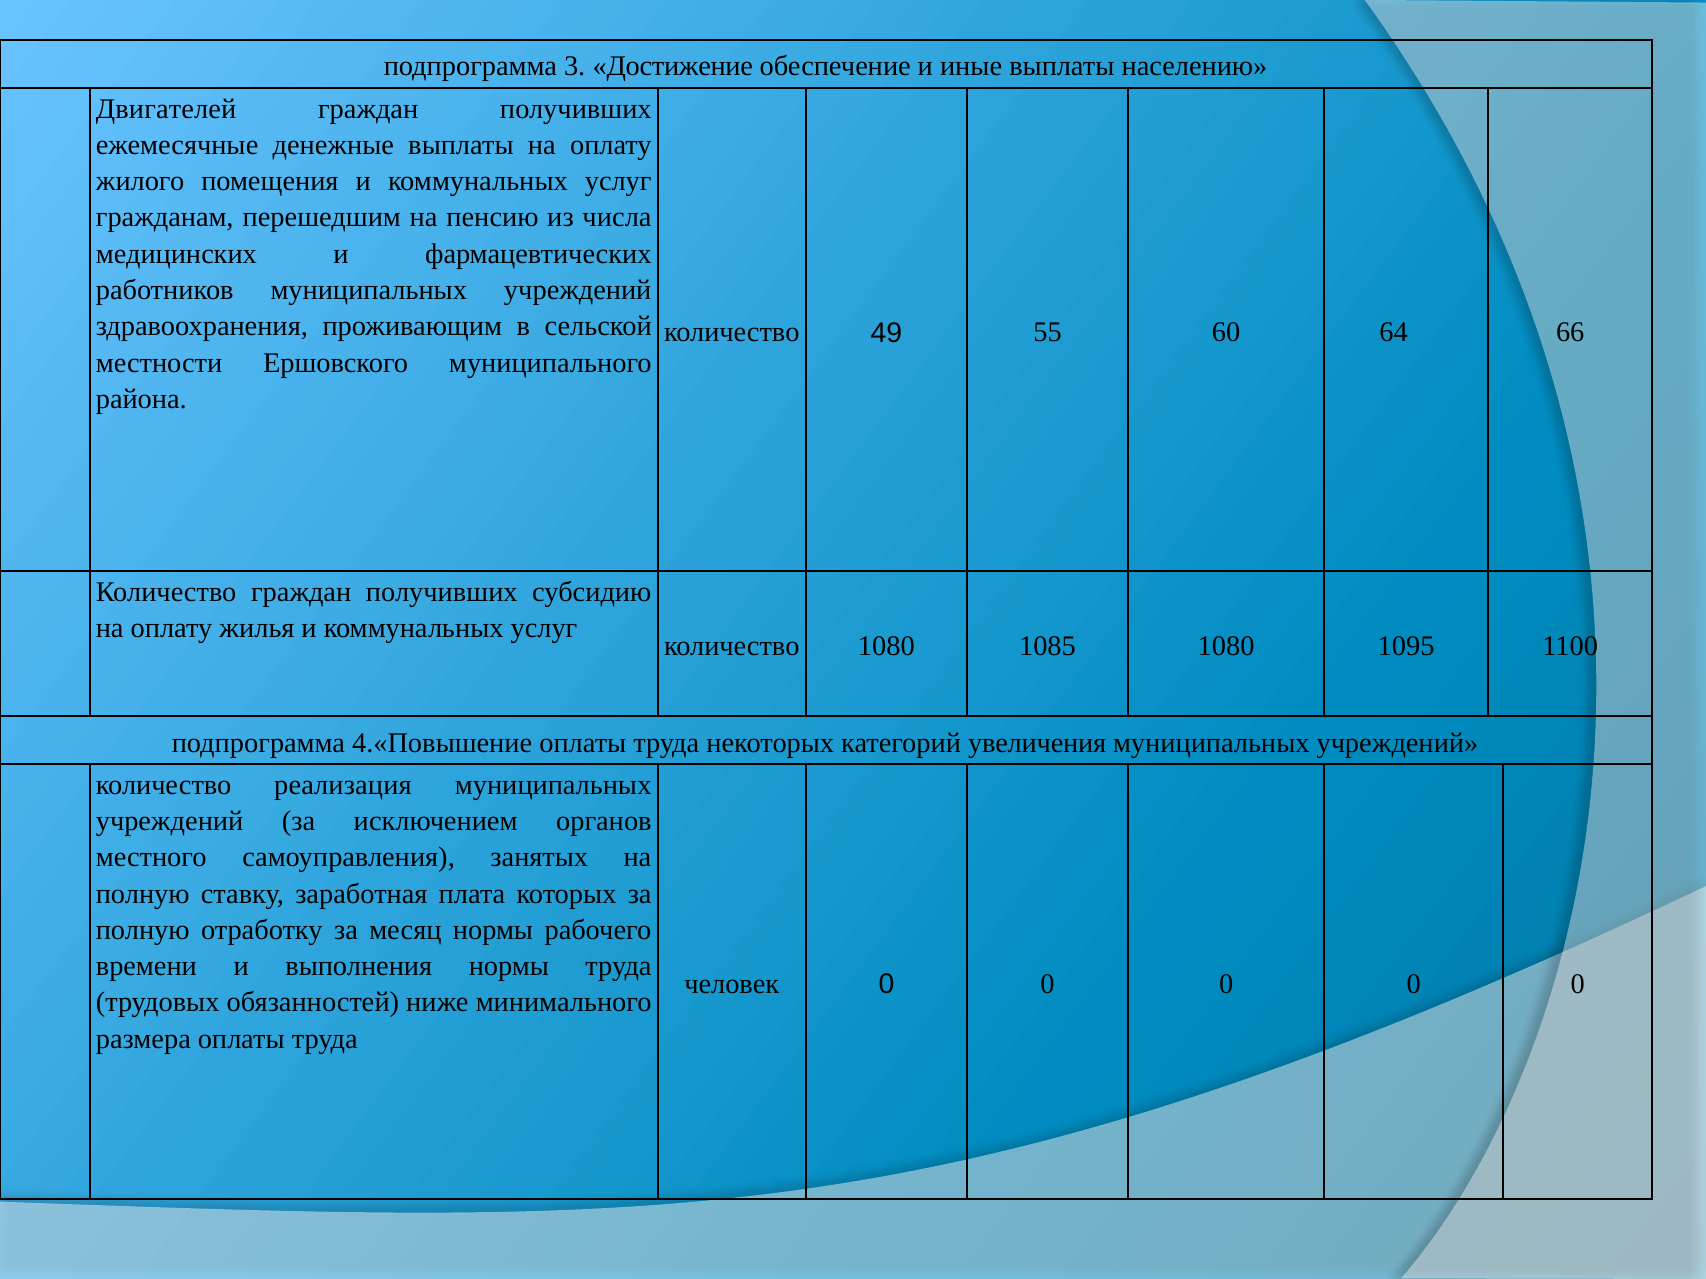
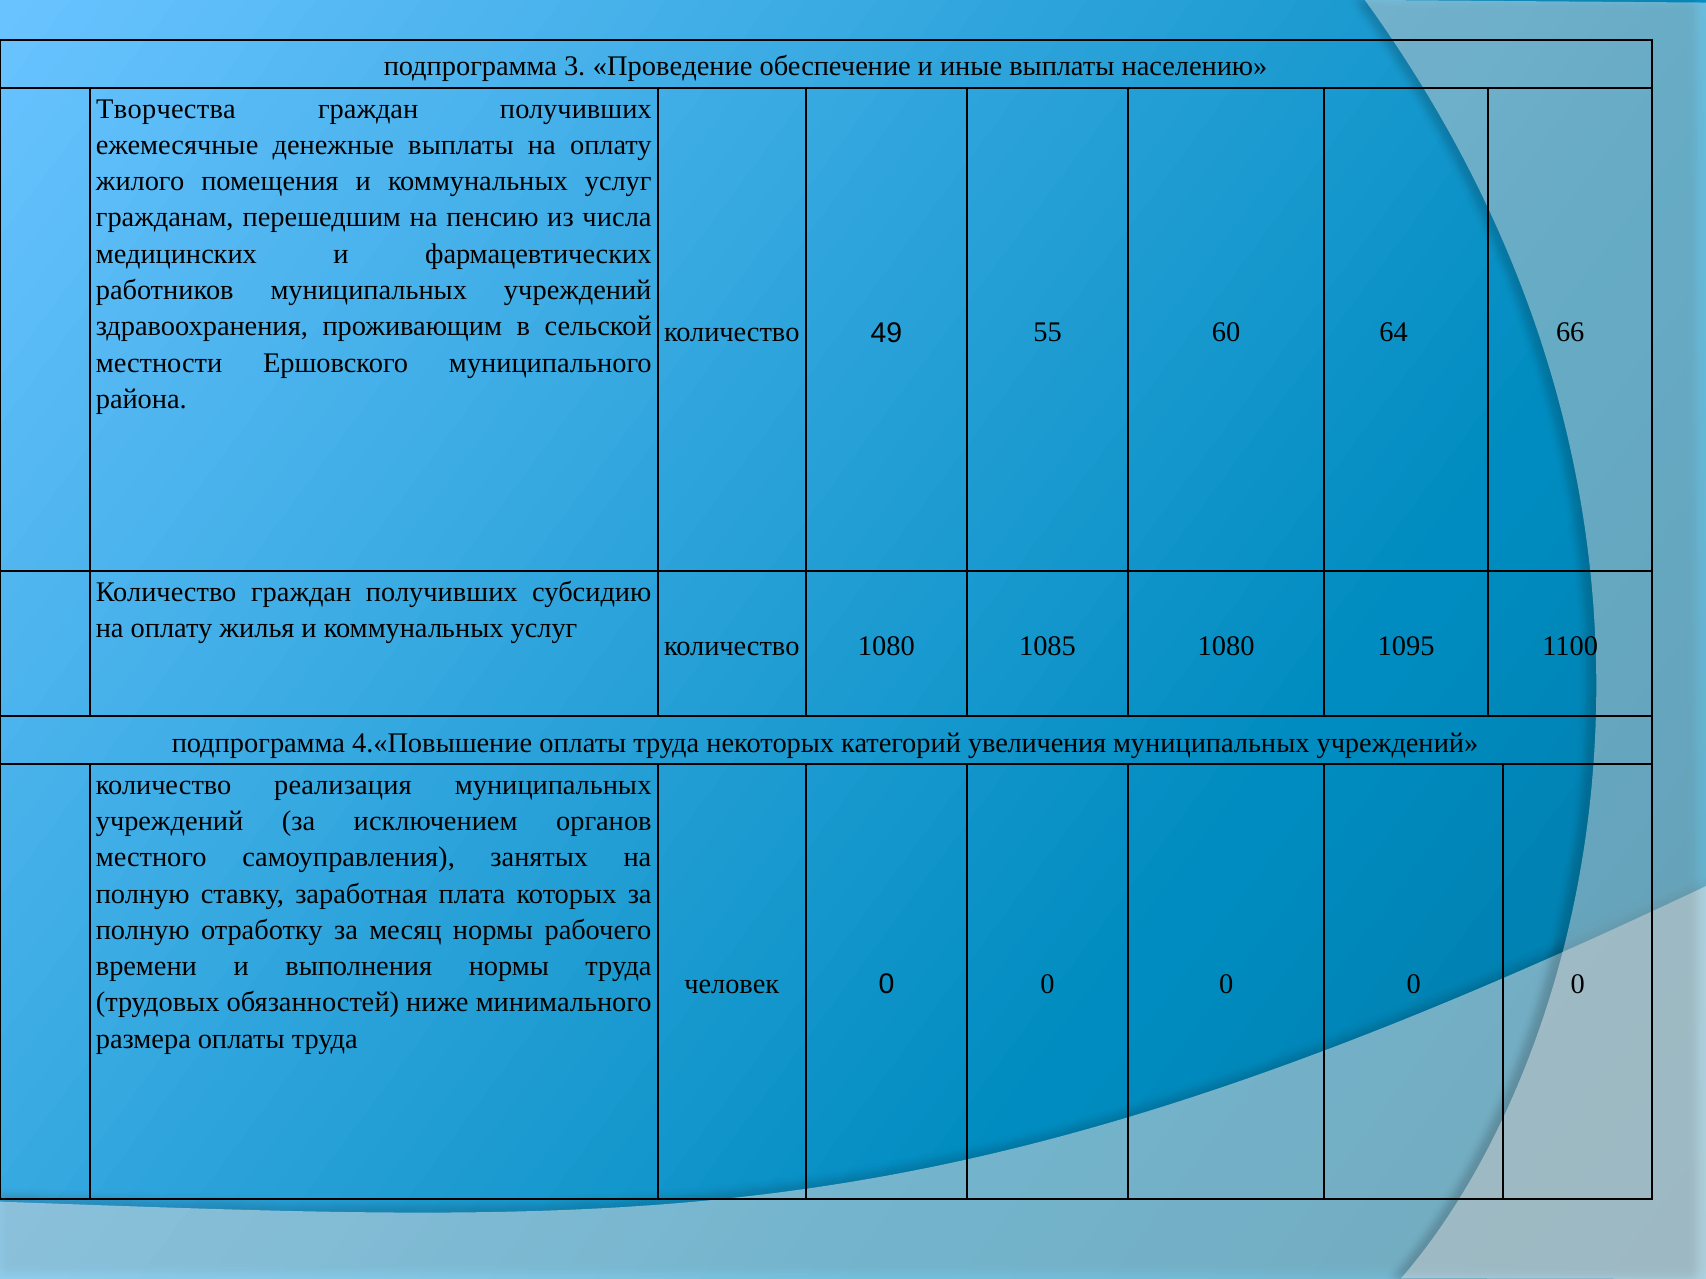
Достижение: Достижение -> Проведение
Двигателей: Двигателей -> Творчества
